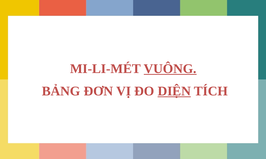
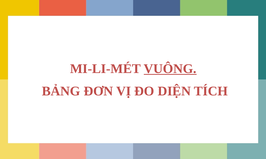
DIỆN underline: present -> none
